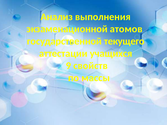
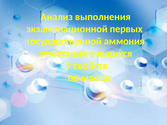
атомов: атомов -> первых
текущего: текущего -> аммония
